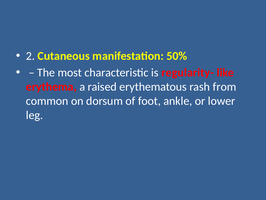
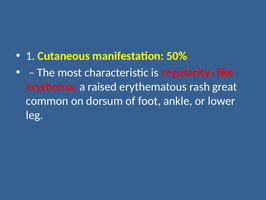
2: 2 -> 1
from: from -> great
